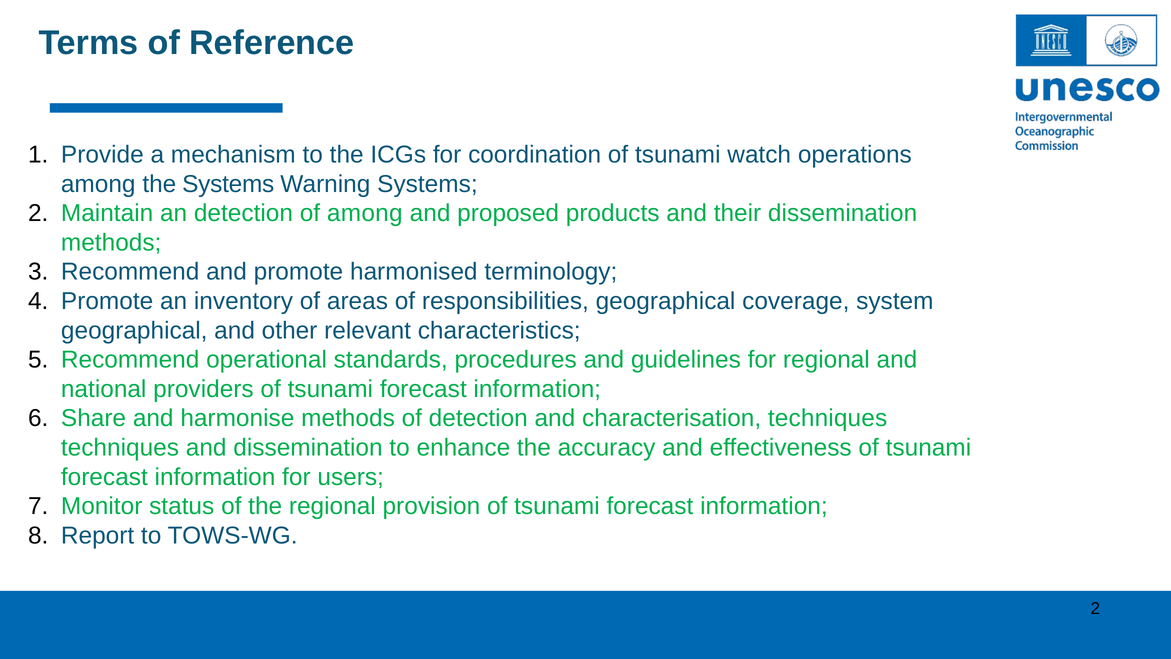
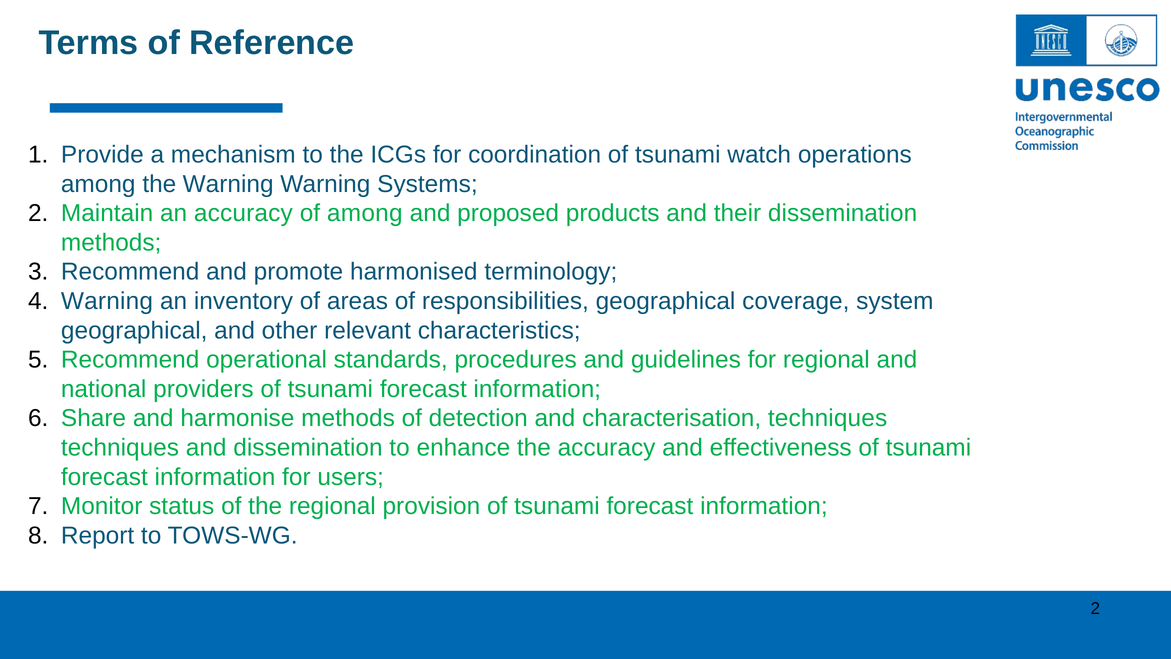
the Systems: Systems -> Warning
an detection: detection -> accuracy
Promote at (107, 301): Promote -> Warning
